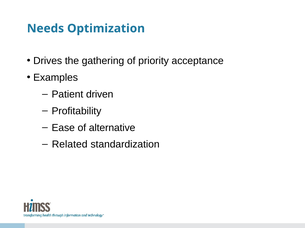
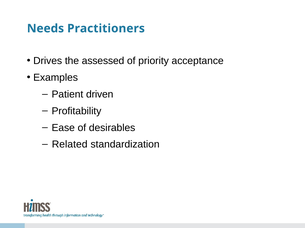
Optimization: Optimization -> Practitioners
gathering: gathering -> assessed
alternative: alternative -> desirables
